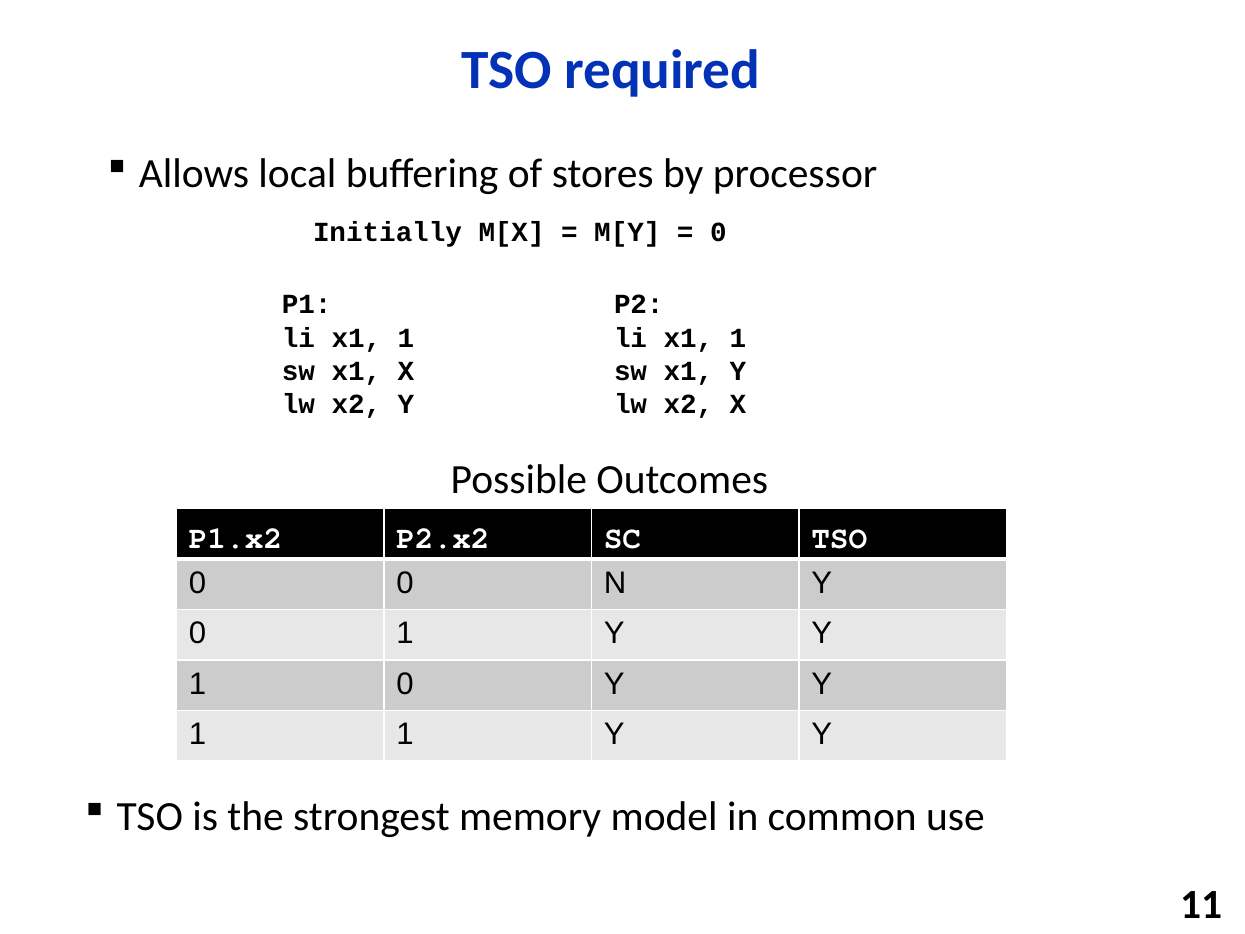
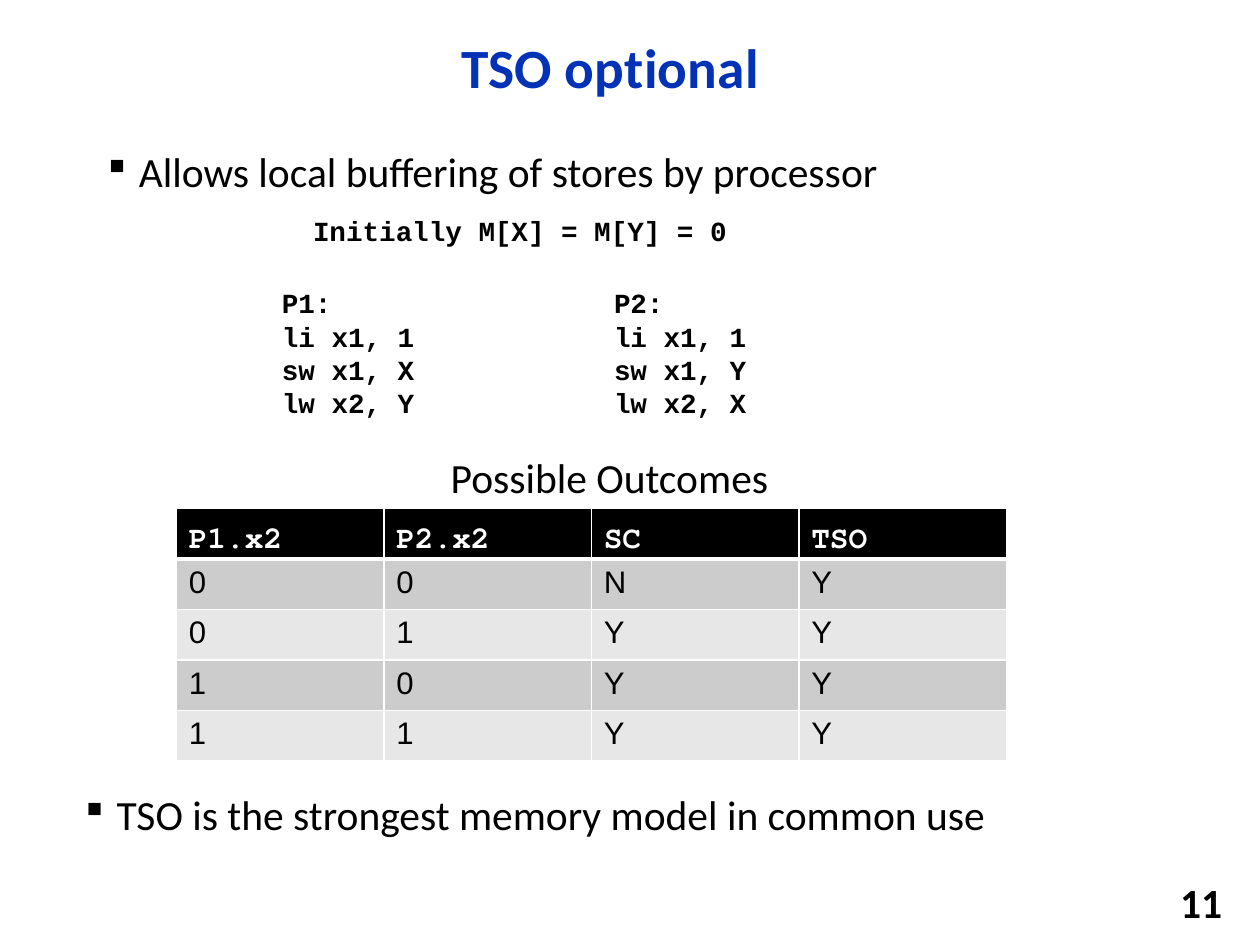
required: required -> optional
